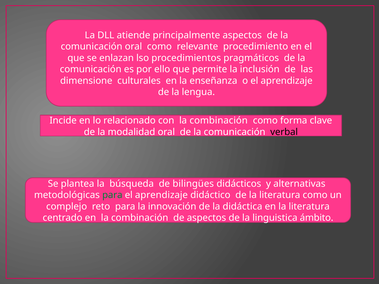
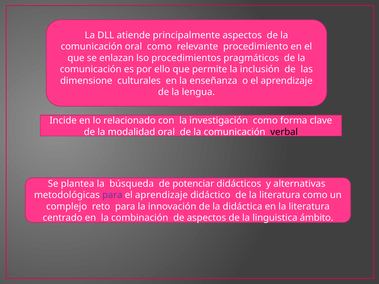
con la combinación: combinación -> investigación
bilingües: bilingües -> potenciar
para at (112, 195) colour: green -> purple
